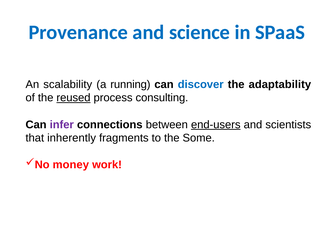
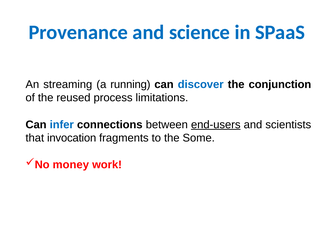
scalability: scalability -> streaming
adaptability: adaptability -> conjunction
reused underline: present -> none
consulting: consulting -> limitations
infer colour: purple -> blue
inherently: inherently -> invocation
